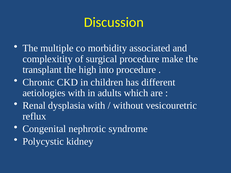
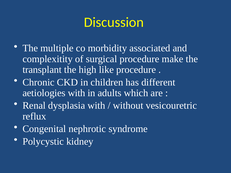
into: into -> like
